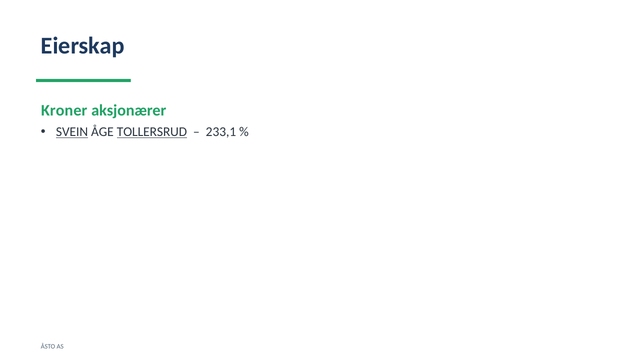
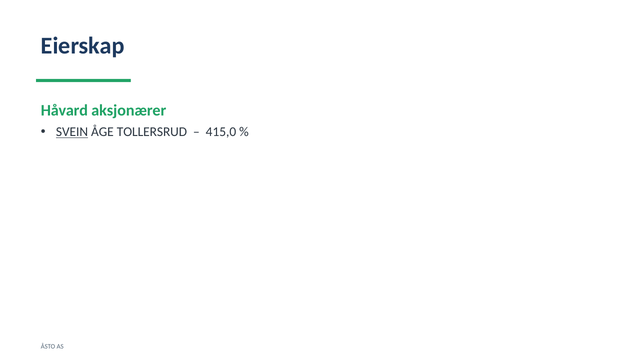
Kroner: Kroner -> Håvard
TOLLERSRUD underline: present -> none
233,1: 233,1 -> 415,0
